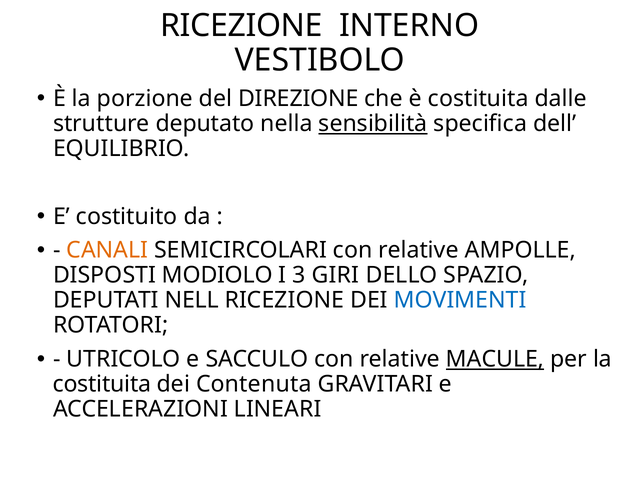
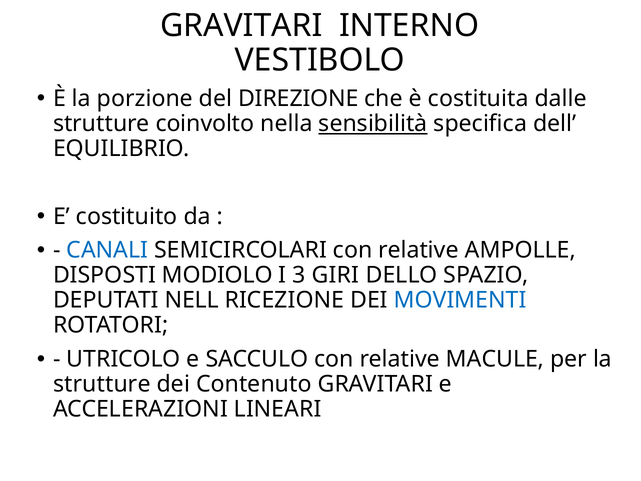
RICEZIONE at (241, 26): RICEZIONE -> GRAVITARI
deputato: deputato -> coinvolto
CANALI colour: orange -> blue
MACULE underline: present -> none
costituita at (102, 384): costituita -> strutture
Contenuta: Contenuta -> Contenuto
